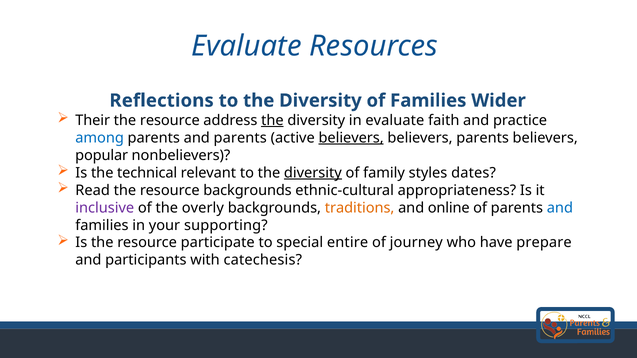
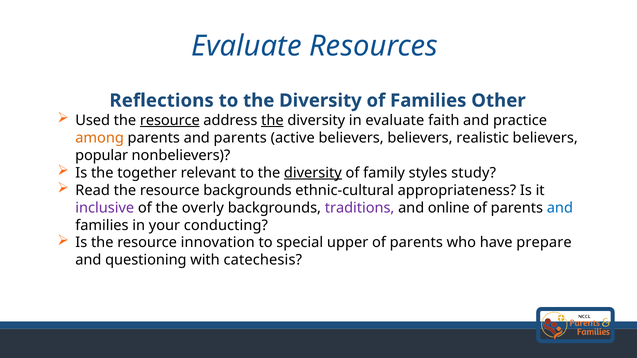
Wider: Wider -> Other
Their: Their -> Used
resource at (170, 120) underline: none -> present
among colour: blue -> orange
believers at (351, 138) underline: present -> none
believers parents: parents -> realistic
technical: technical -> together
dates: dates -> study
traditions colour: orange -> purple
supporting: supporting -> conducting
participate: participate -> innovation
entire: entire -> upper
journey at (416, 243): journey -> parents
participants: participants -> questioning
